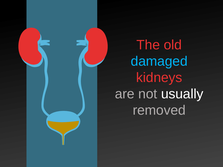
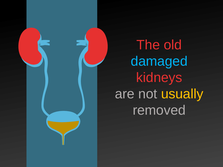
usually colour: white -> yellow
